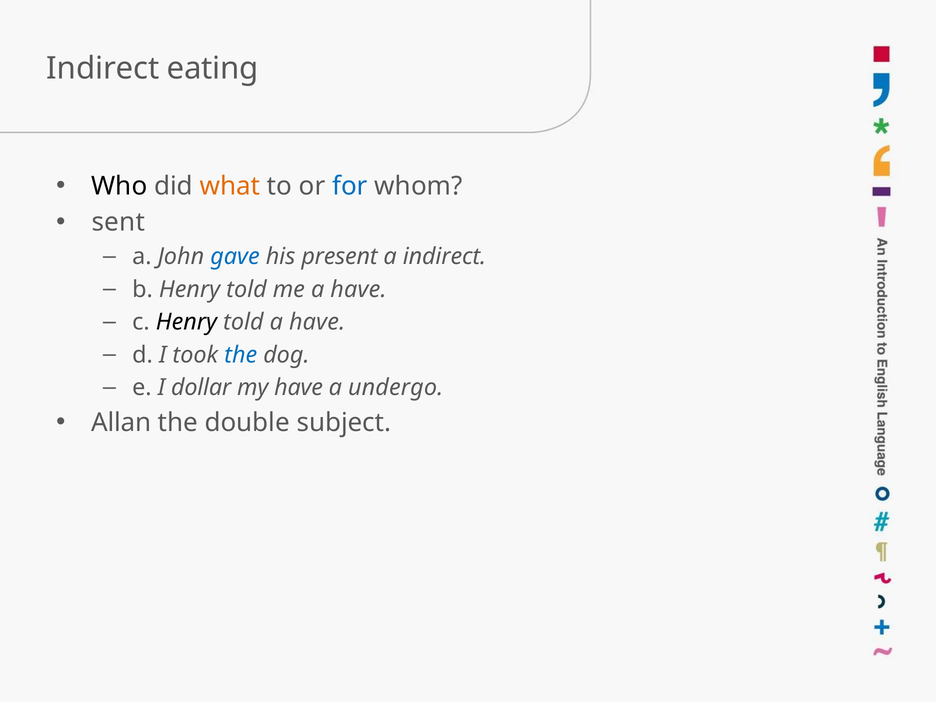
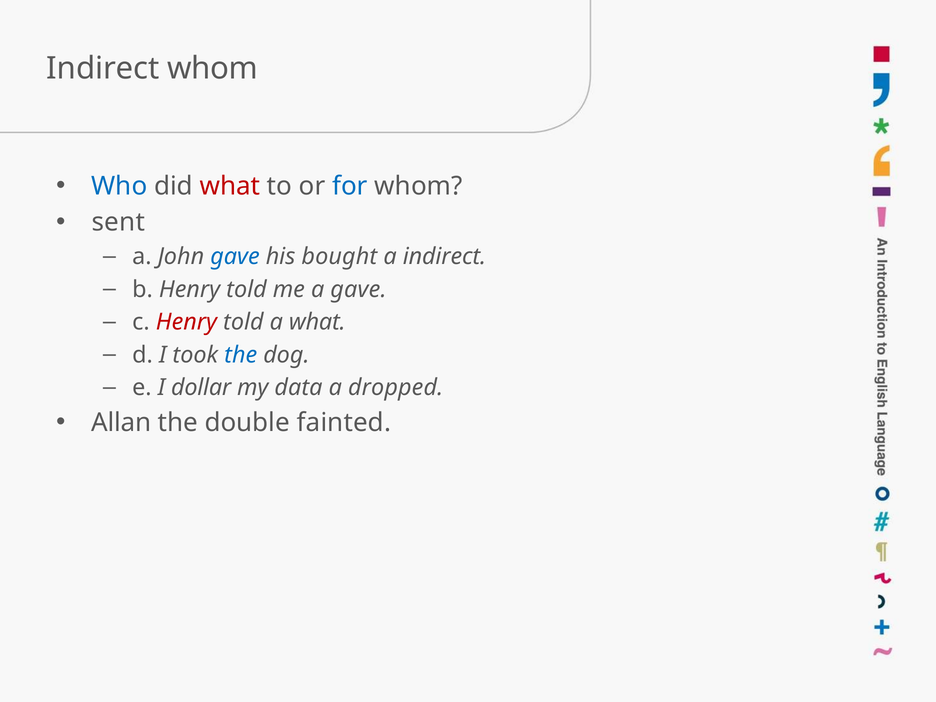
Indirect eating: eating -> whom
Who colour: black -> blue
what at (230, 186) colour: orange -> red
present: present -> bought
me a have: have -> gave
Henry at (186, 322) colour: black -> red
told a have: have -> what
my have: have -> data
undergo: undergo -> dropped
subject: subject -> fainted
